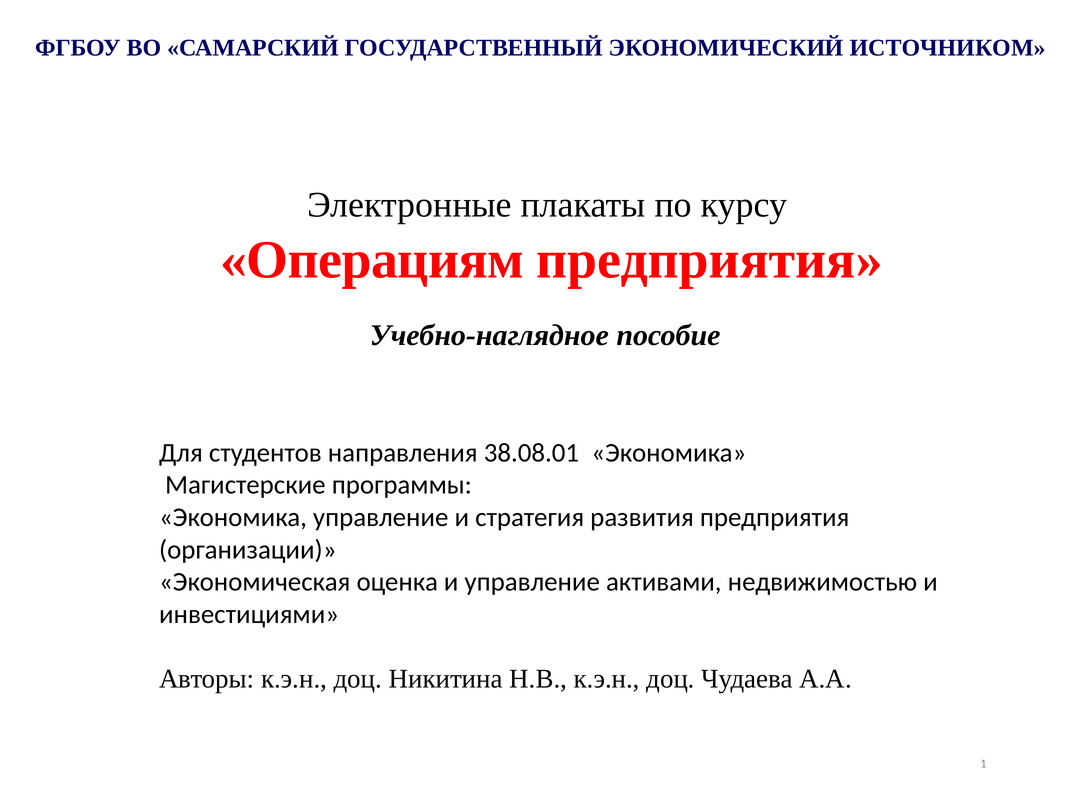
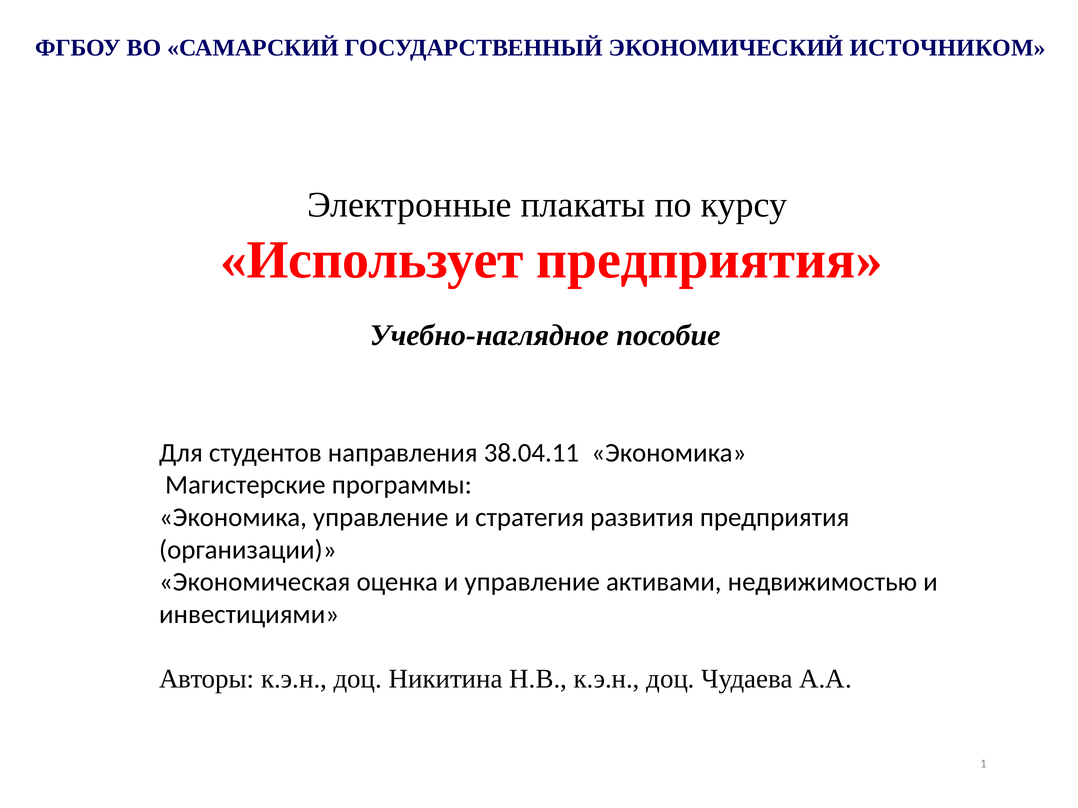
Операциям: Операциям -> Использует
38.08.01: 38.08.01 -> 38.04.11
